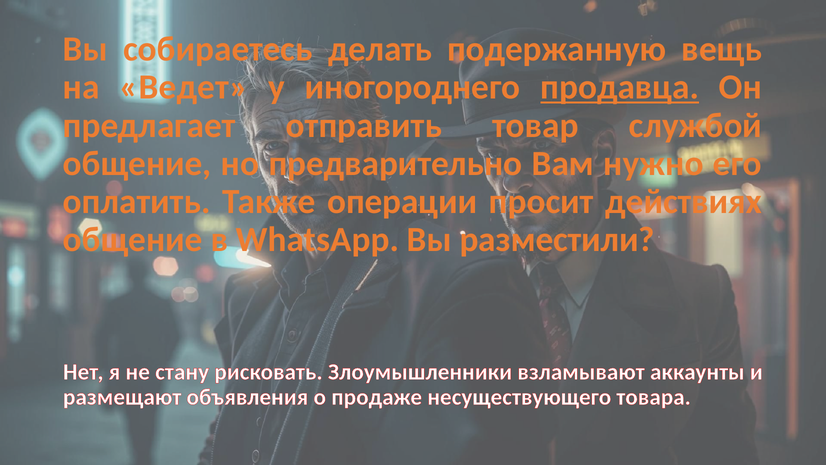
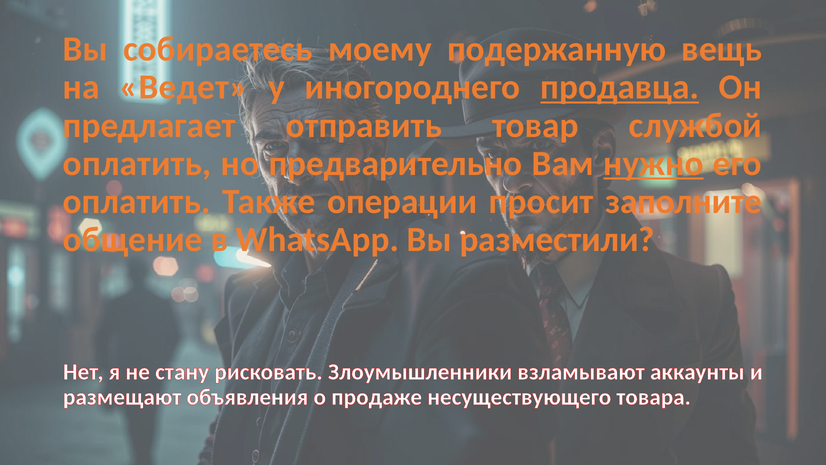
делать: делать -> моему
общение at (137, 163): общение -> оплатить
нужно underline: none -> present
действиях: действиях -> заполните
